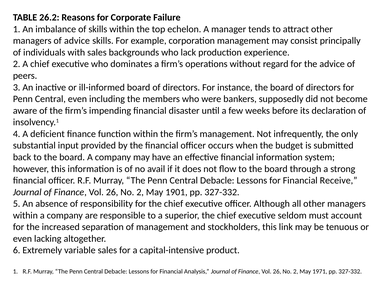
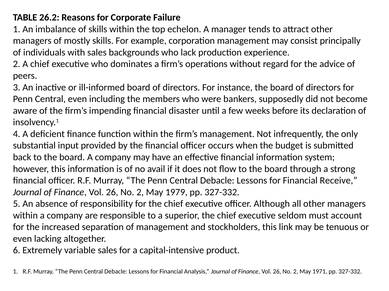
of advice: advice -> mostly
1901: 1901 -> 1979
